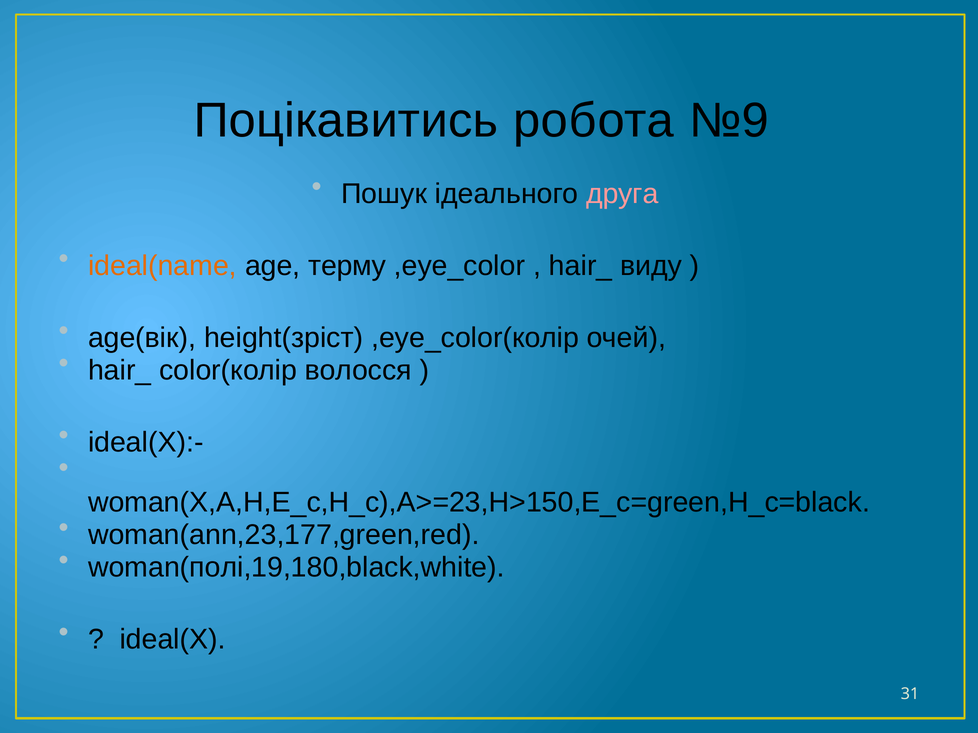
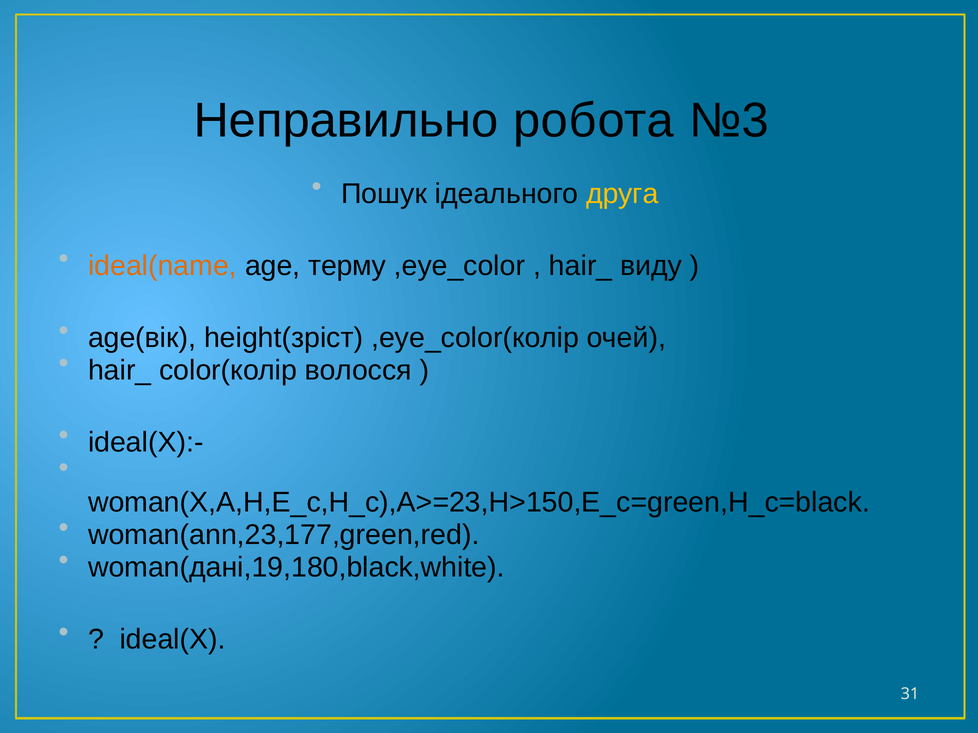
Поцікавитись: Поцікавитись -> Неправильно
№9: №9 -> №3
друга colour: pink -> yellow
woman(полі,19,180,black,white: woman(полі,19,180,black,white -> woman(дані,19,180,black,white
